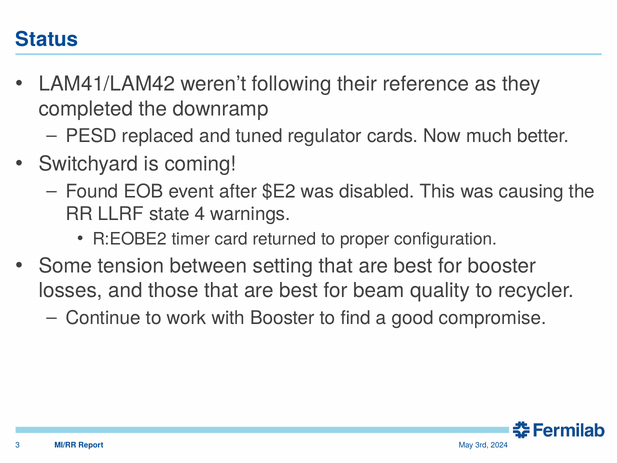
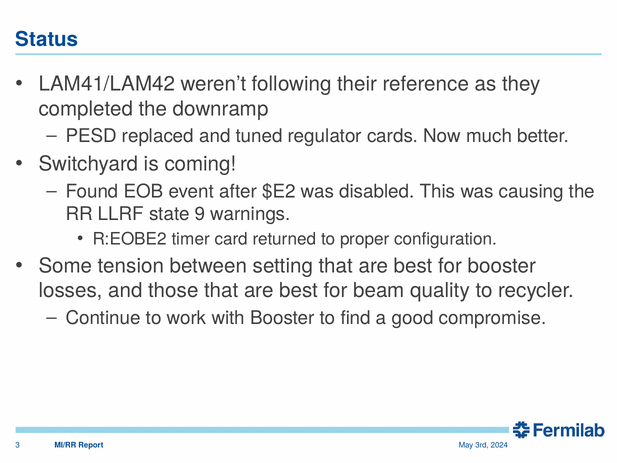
4: 4 -> 9
